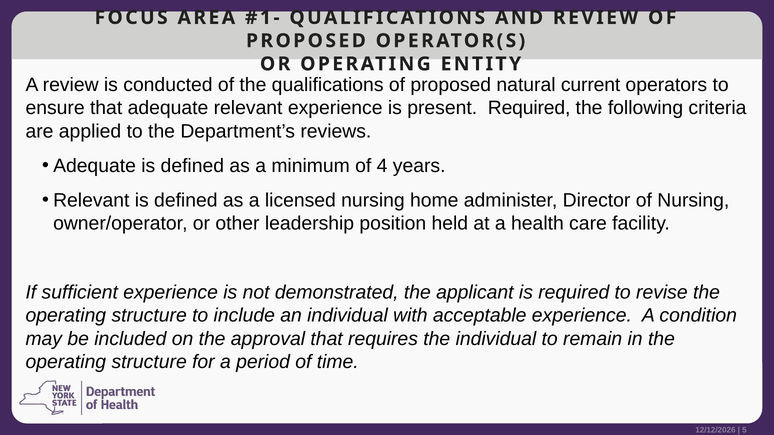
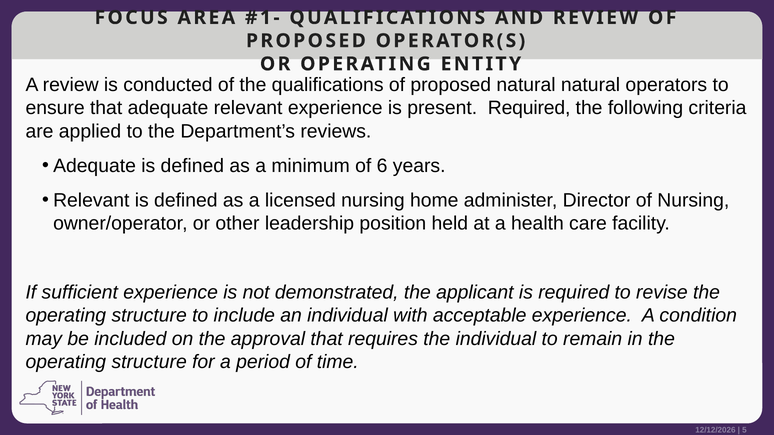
natural current: current -> natural
4: 4 -> 6
